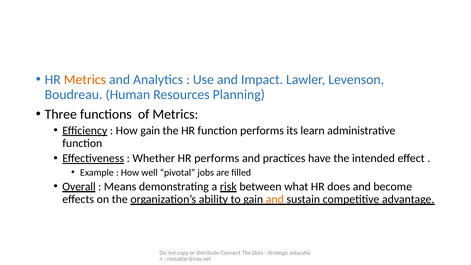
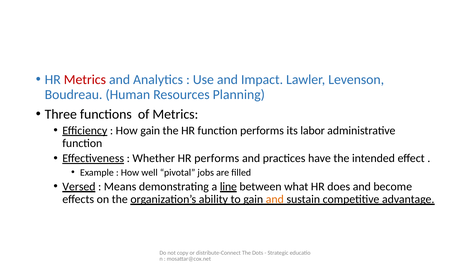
Metrics at (85, 80) colour: orange -> red
learn: learn -> labor
Overall: Overall -> Versed
risk: risk -> line
